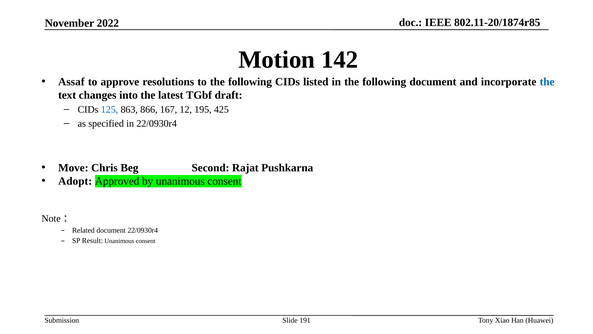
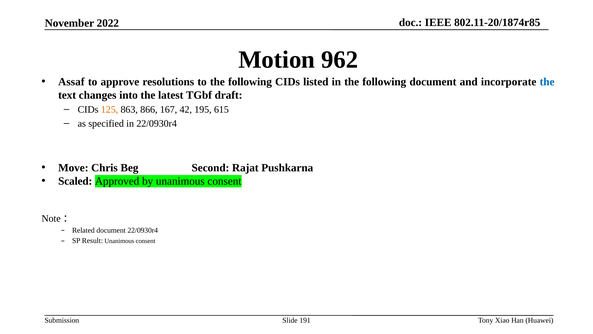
142: 142 -> 962
125 colour: blue -> orange
12: 12 -> 42
425: 425 -> 615
Adopt: Adopt -> Scaled
